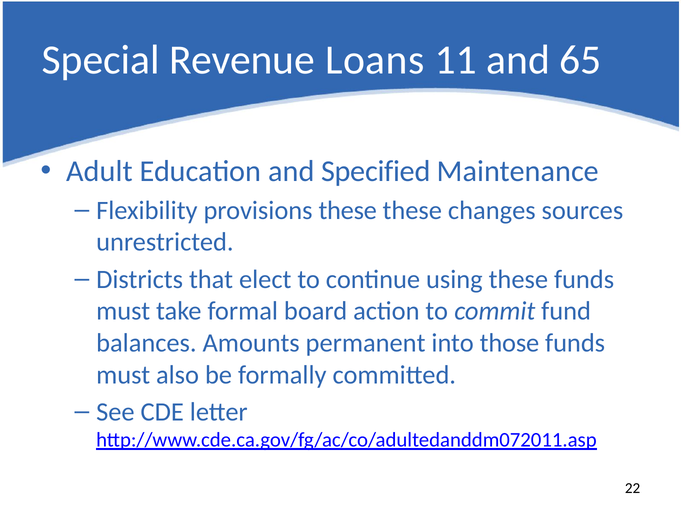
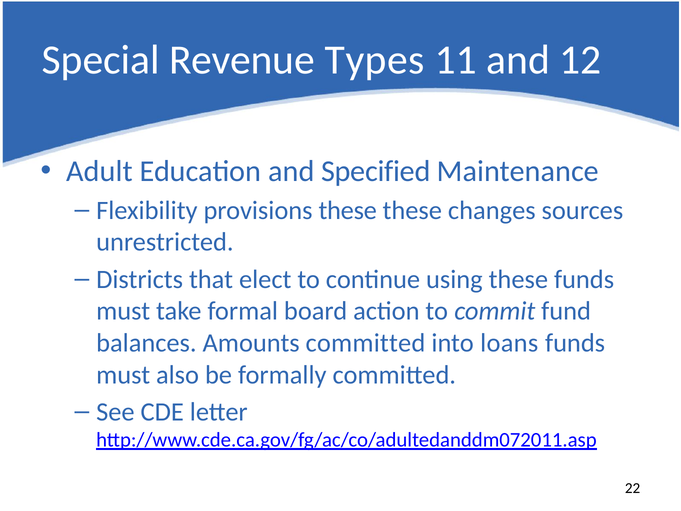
Loans: Loans -> Types
65: 65 -> 12
Amounts permanent: permanent -> committed
those: those -> loans
